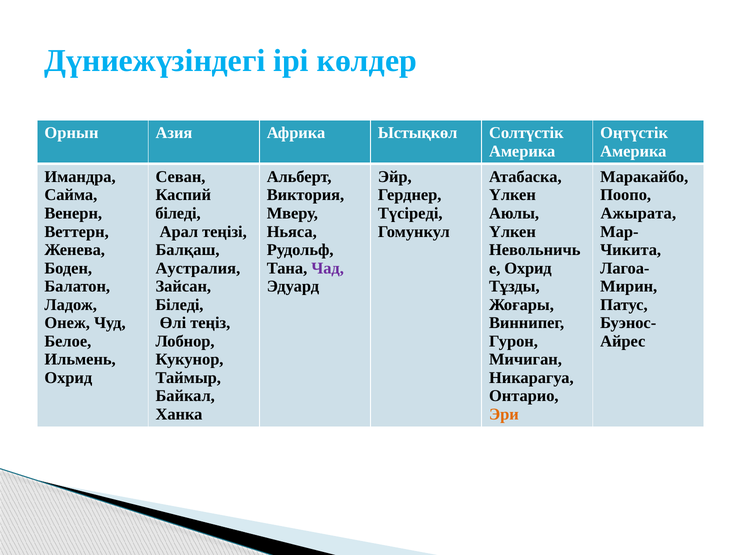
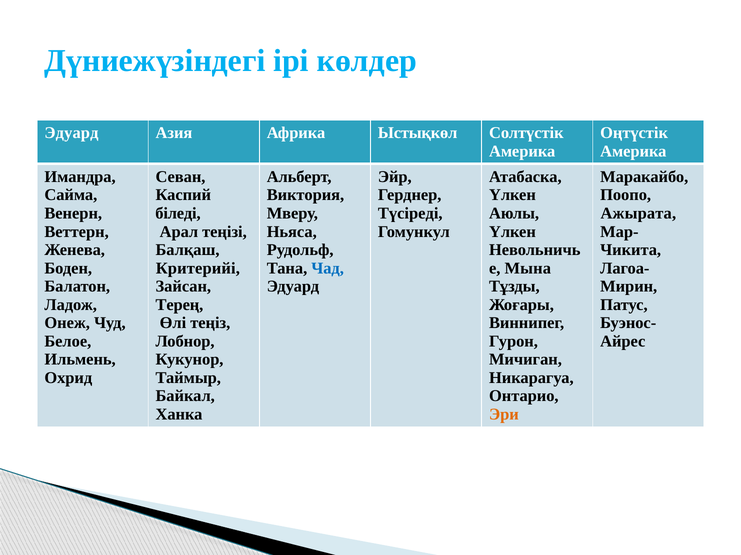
Орнын at (71, 133): Орнын -> Эдуард
Аустралия: Аустралия -> Критерийі
Чад colour: purple -> blue
Охрид at (528, 268): Охрид -> Мына
Біледі at (179, 305): Біледі -> Терең
